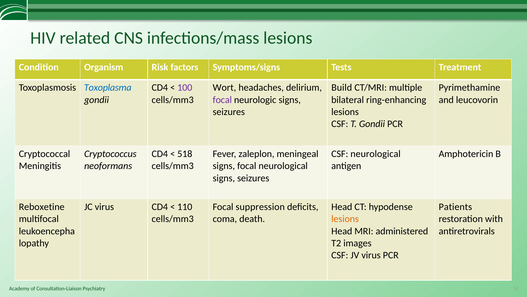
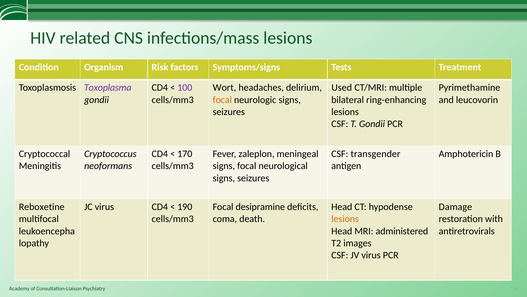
Toxoplasma colour: blue -> purple
Build: Build -> Used
focal at (222, 100) colour: purple -> orange
518: 518 -> 170
CSF neurological: neurological -> transgender
110: 110 -> 190
suppression: suppression -> desipramine
Patients: Patients -> Damage
